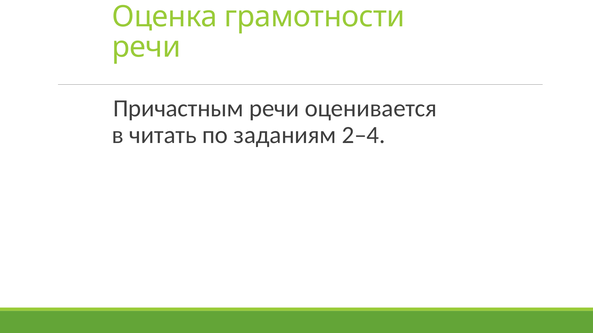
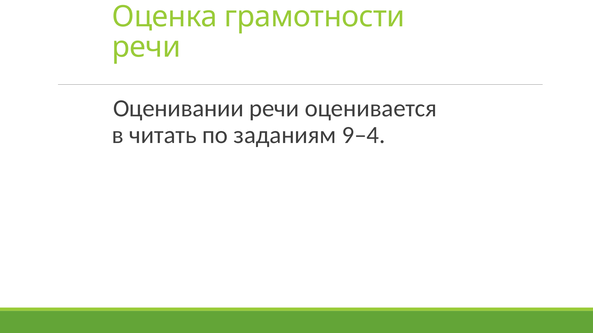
Причастным: Причастным -> Оценивании
2–4: 2–4 -> 9–4
